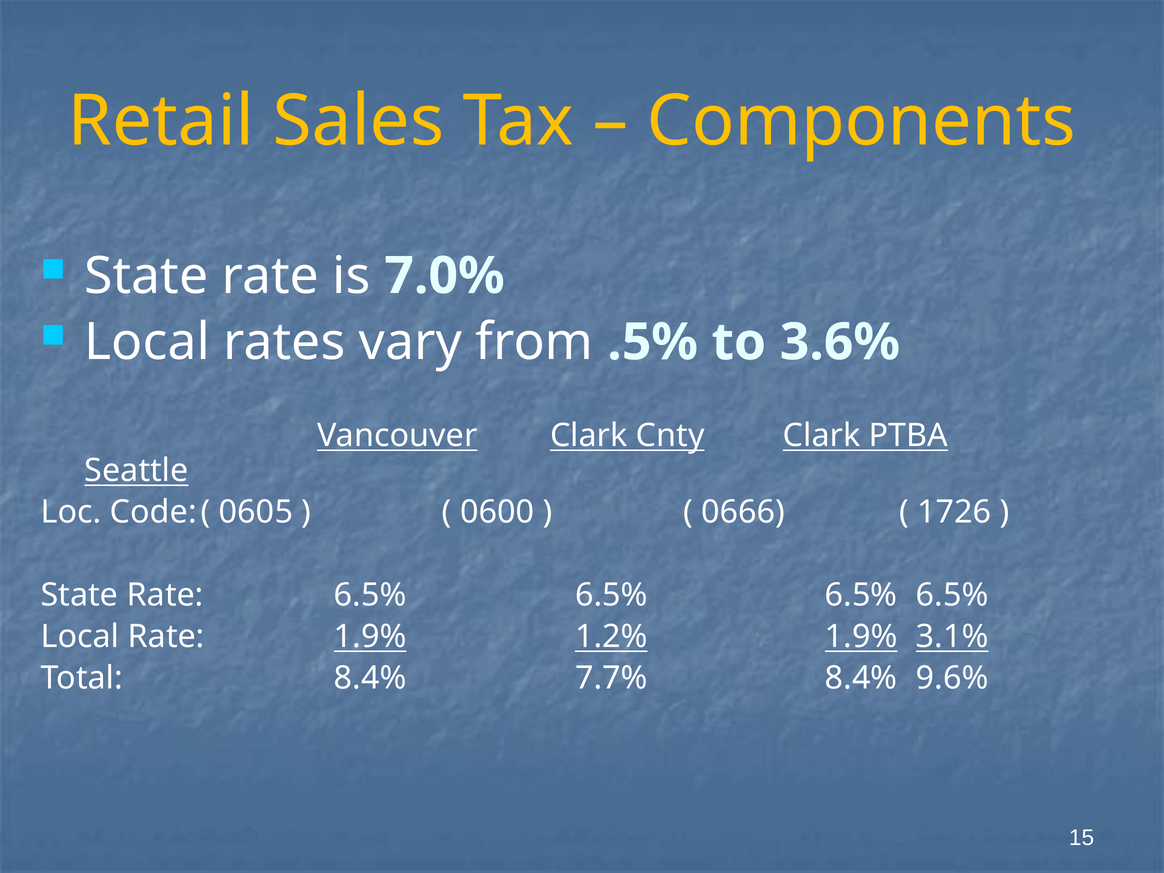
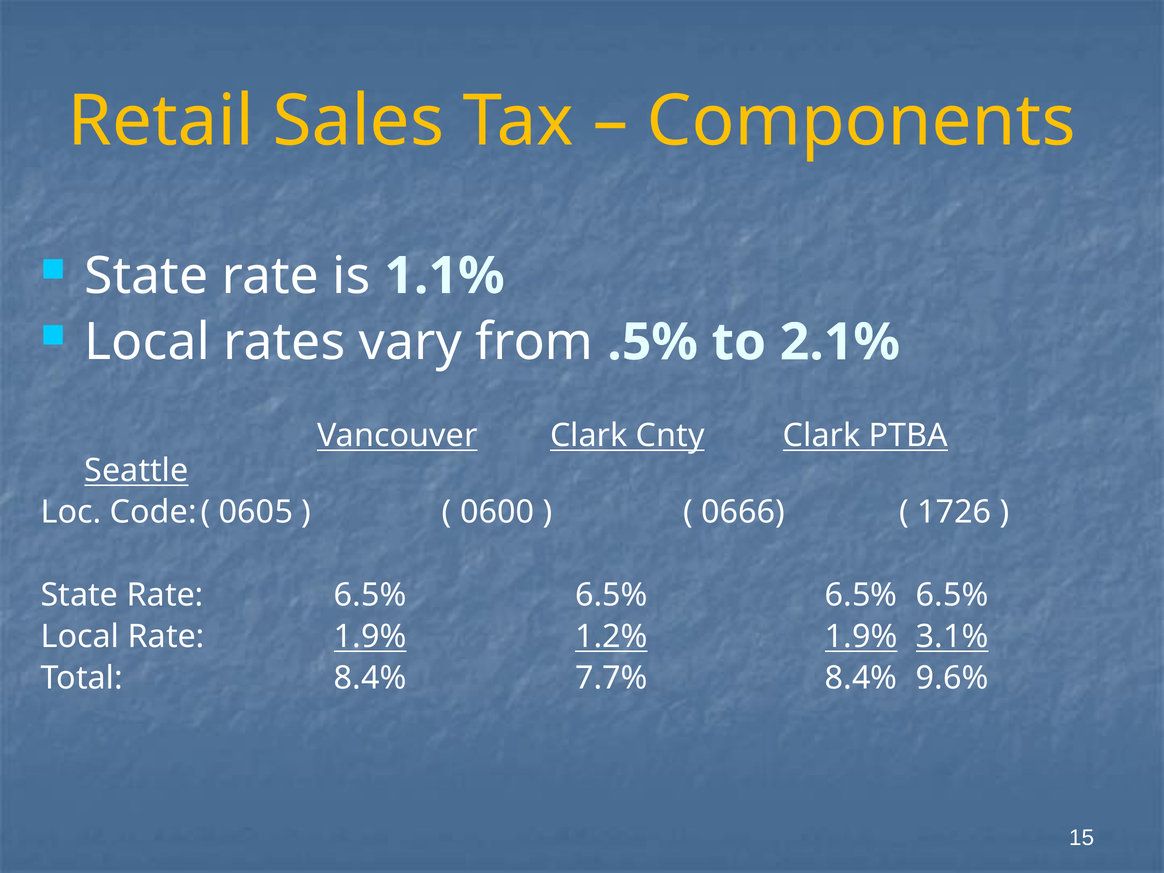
7.0%: 7.0% -> 1.1%
3.6%: 3.6% -> 2.1%
